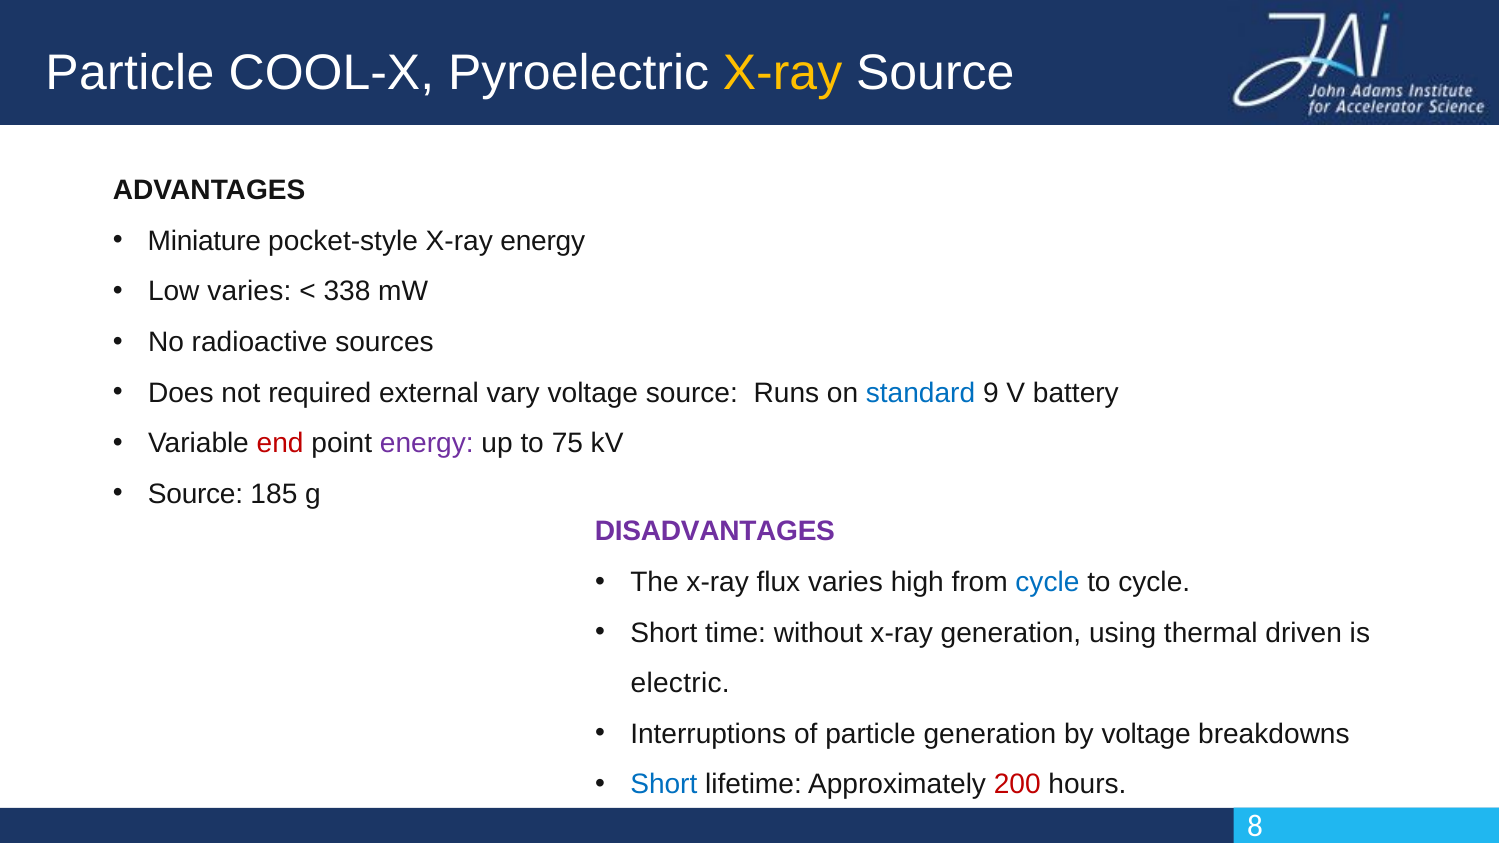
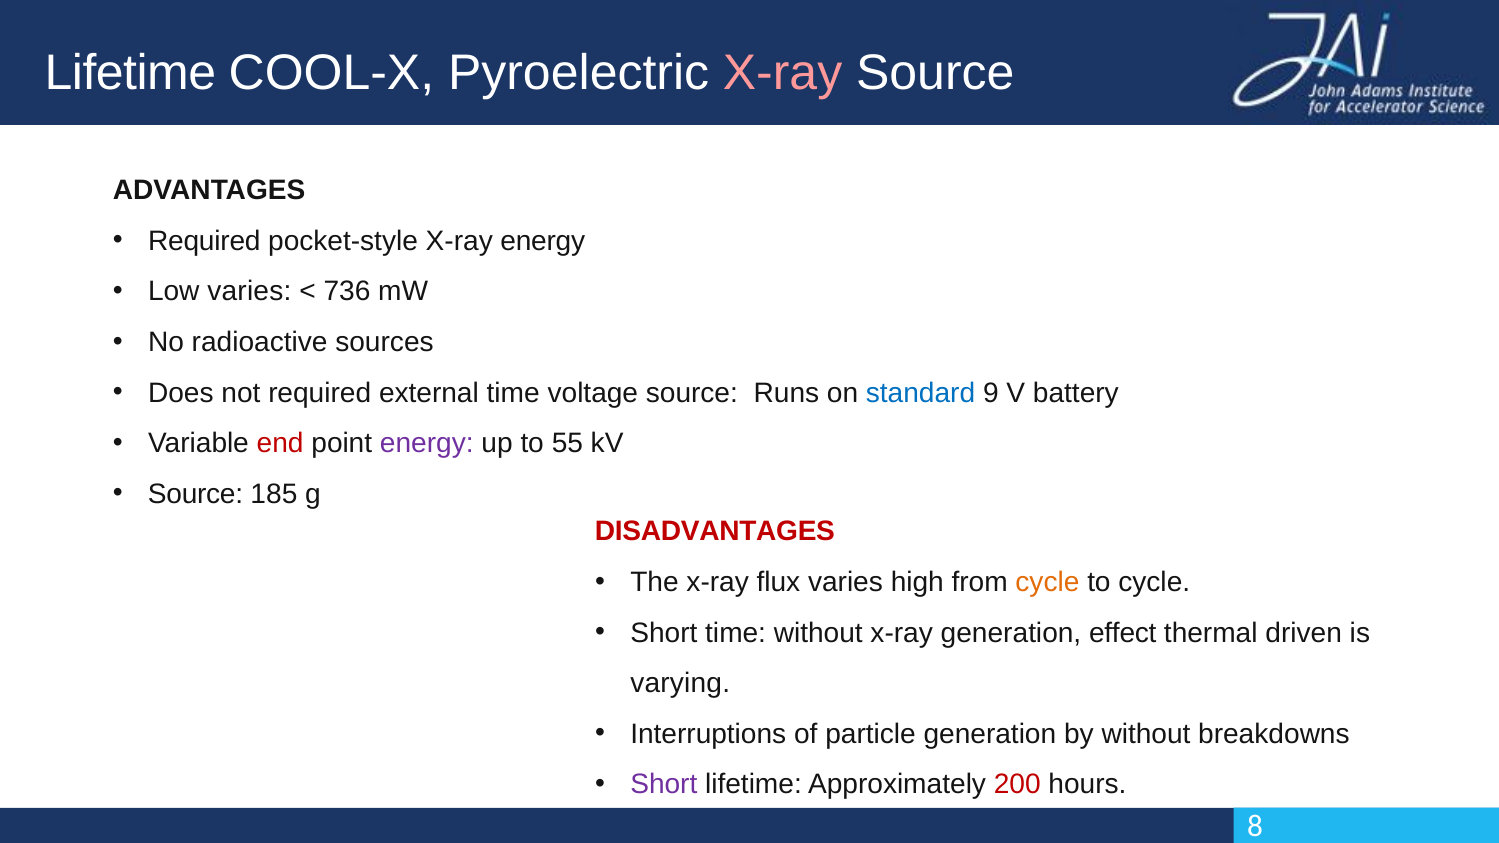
Particle at (130, 73): Particle -> Lifetime
X-ray at (783, 73) colour: yellow -> pink
Miniature at (204, 241): Miniature -> Required
338: 338 -> 736
external vary: vary -> time
75: 75 -> 55
DISADVANTAGES colour: purple -> red
cycle at (1047, 582) colour: blue -> orange
using: using -> effect
electric: electric -> varying
by voltage: voltage -> without
Short at (664, 785) colour: blue -> purple
